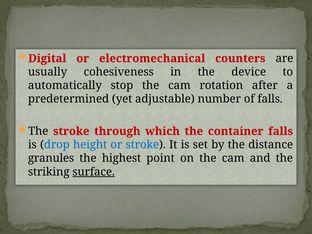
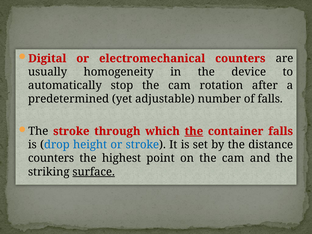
cohesiveness: cohesiveness -> homogeneity
the at (194, 131) underline: none -> present
granules at (51, 158): granules -> counters
